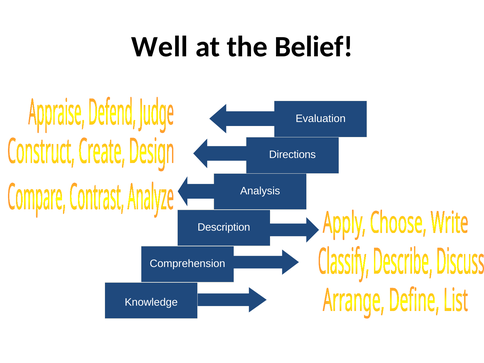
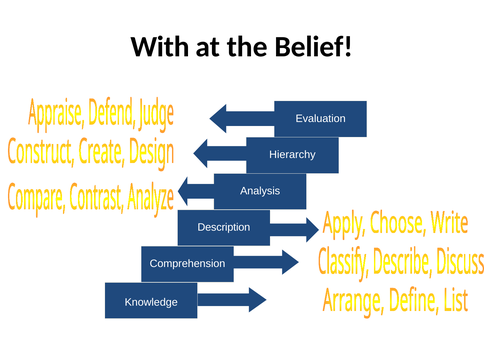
Well: Well -> With
Directions: Directions -> Hierarchy
